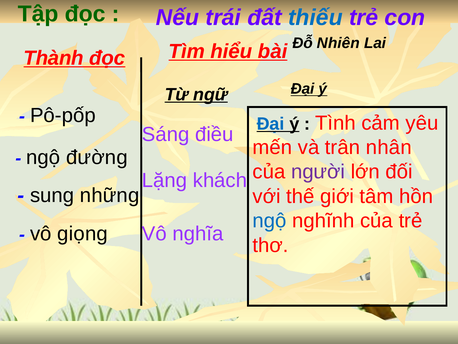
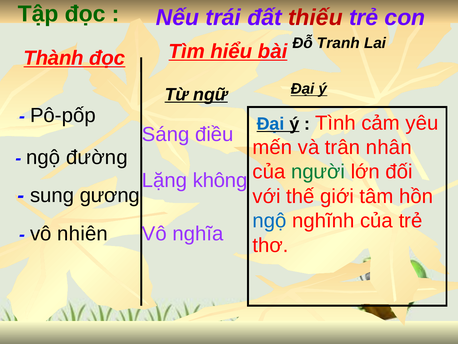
thiếu colour: blue -> red
Nhiên: Nhiên -> Tranh
người colour: purple -> green
khách: khách -> không
những: những -> gương
giọng: giọng -> nhiên
